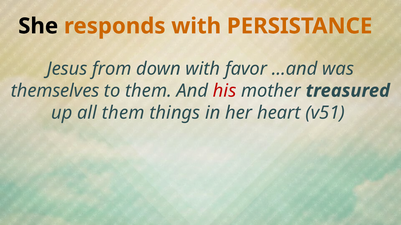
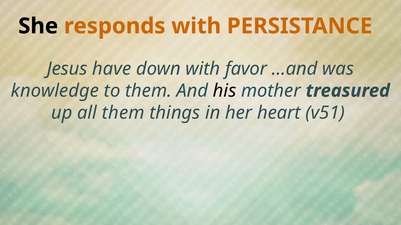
from: from -> have
themselves: themselves -> knowledge
his colour: red -> black
